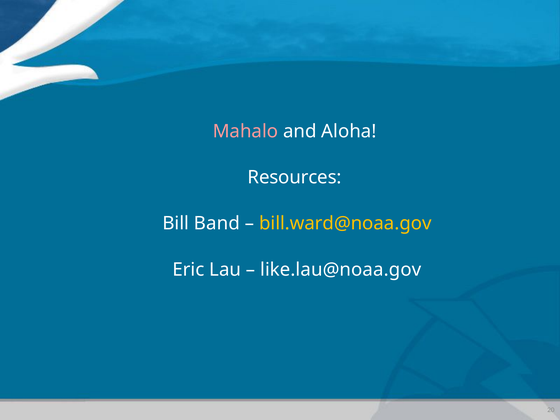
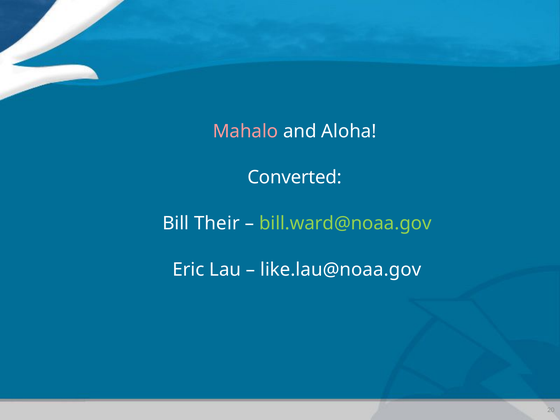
Resources: Resources -> Converted
Band: Band -> Their
bill.ward@noaa.gov colour: yellow -> light green
